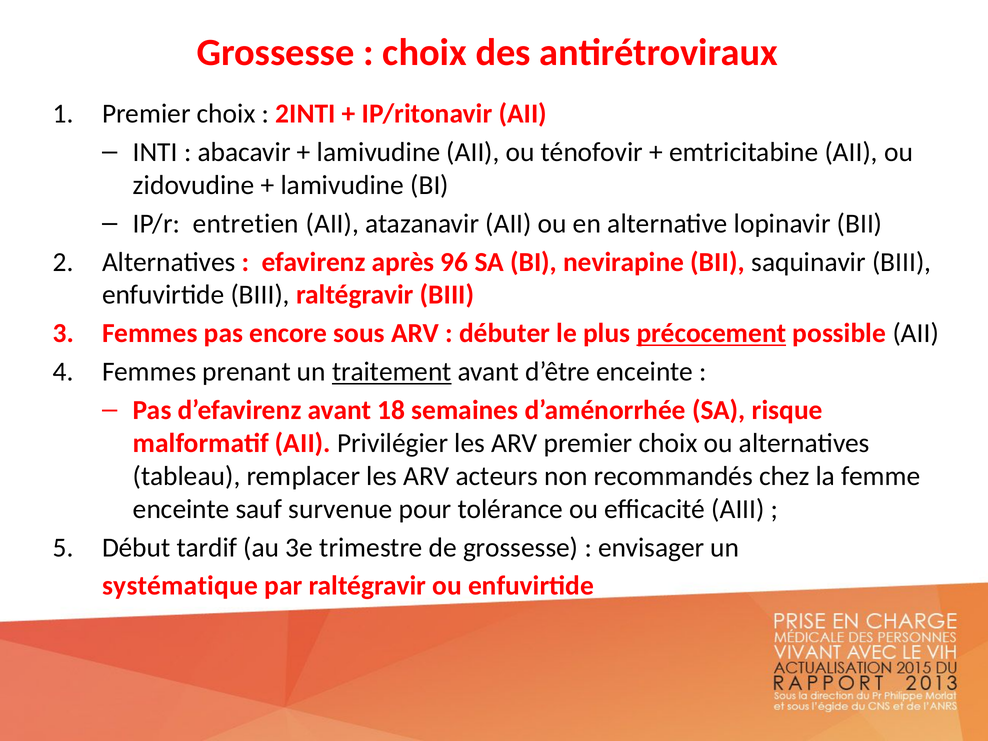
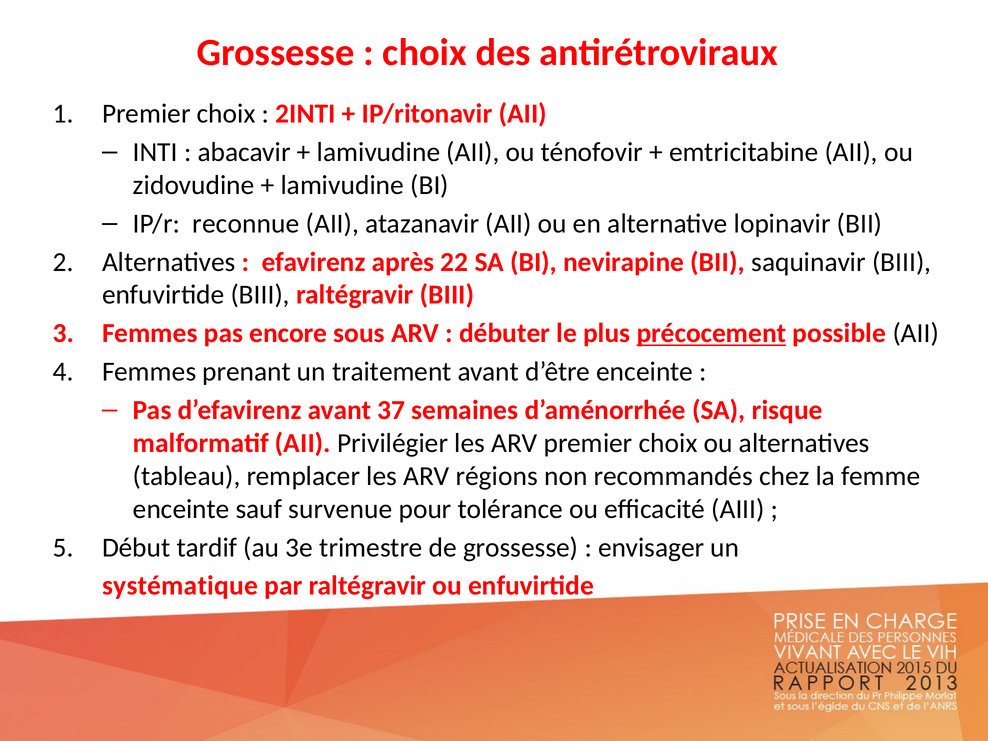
entretien: entretien -> reconnue
96: 96 -> 22
traitement underline: present -> none
18: 18 -> 37
acteurs: acteurs -> régions
